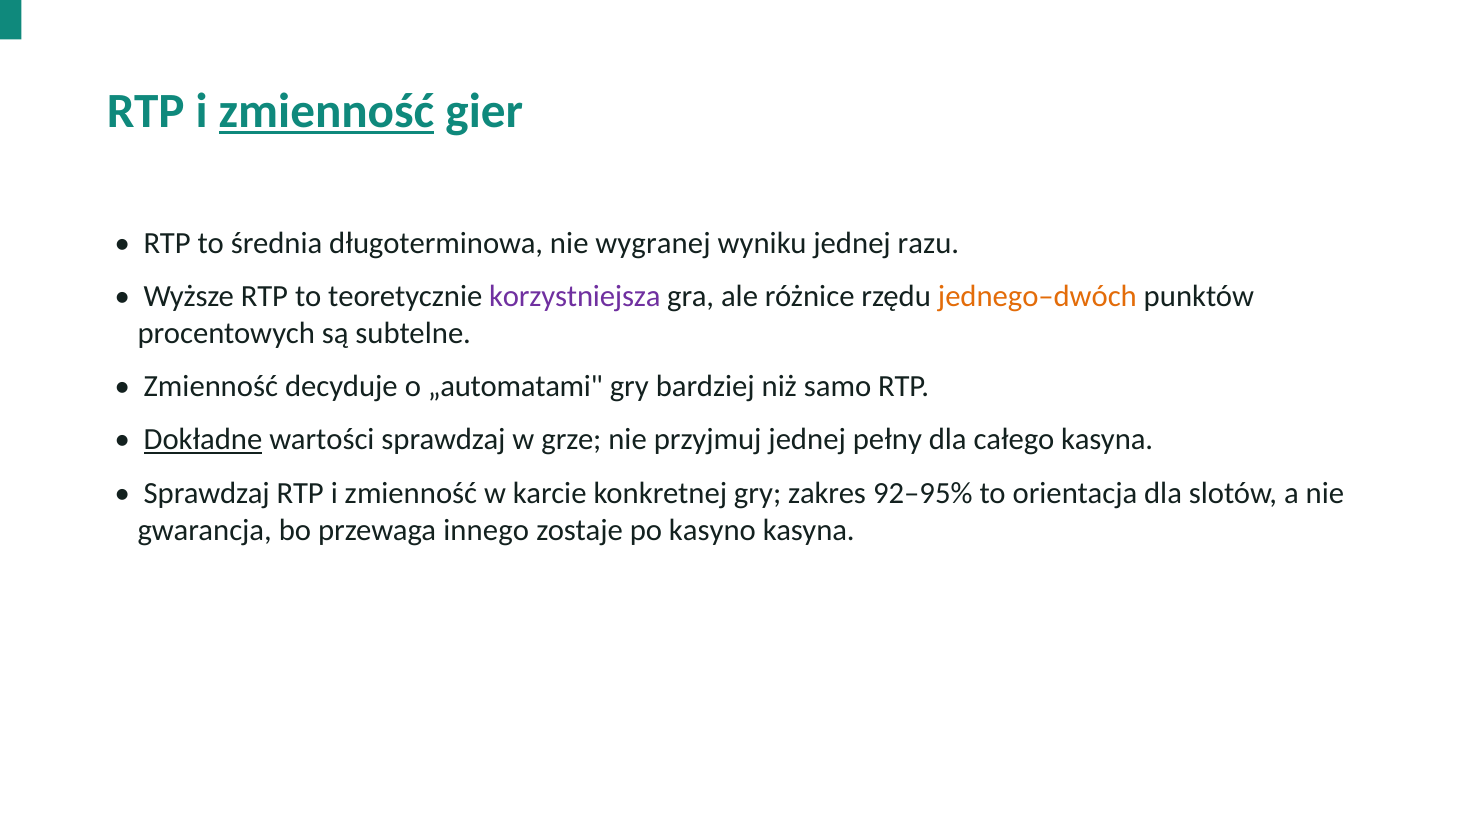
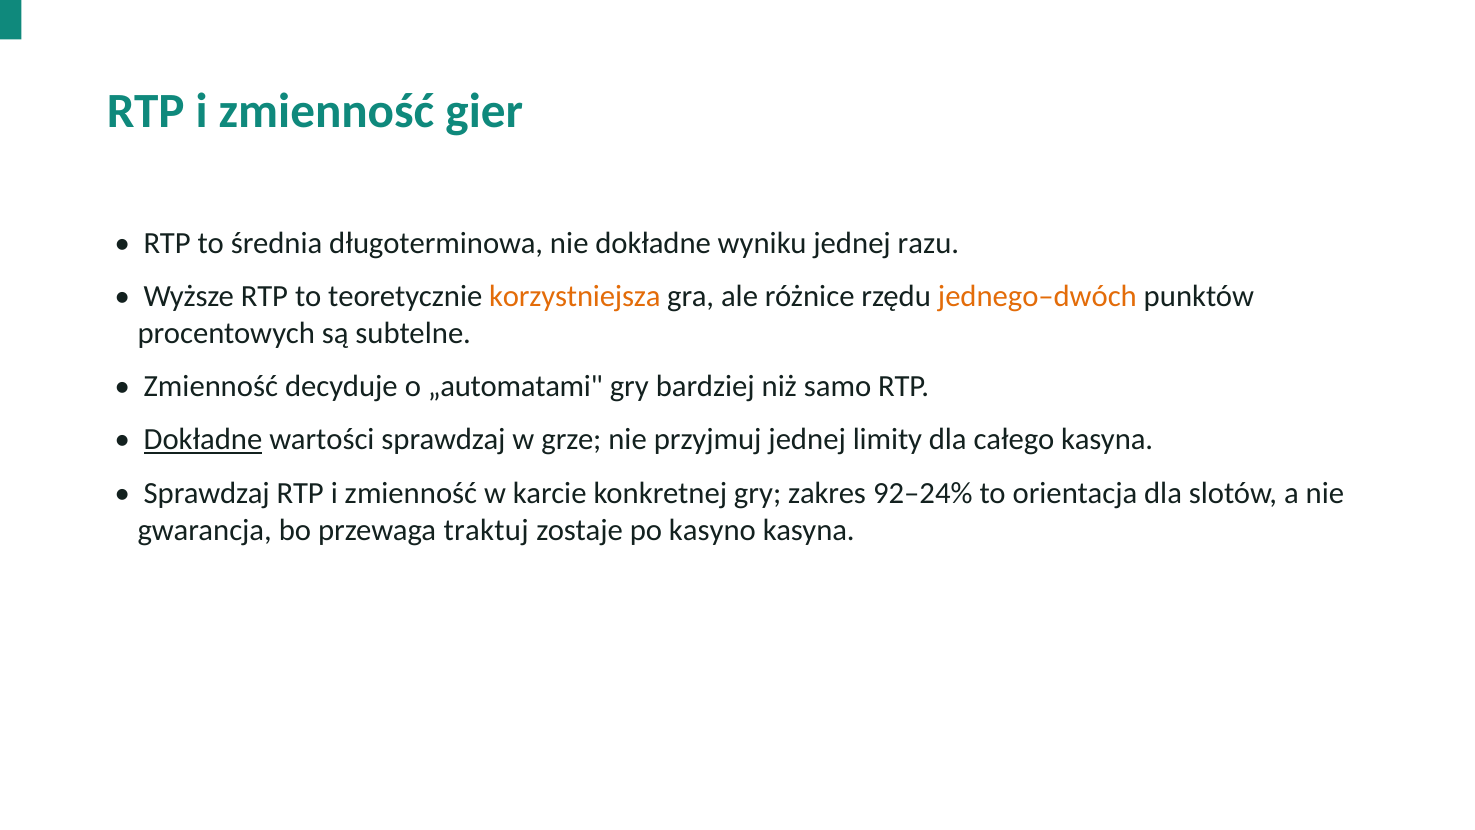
zmienność at (327, 111) underline: present -> none
nie wygranej: wygranej -> dokładne
korzystniejsza colour: purple -> orange
pełny: pełny -> limity
92–95%: 92–95% -> 92–24%
innego: innego -> traktuj
